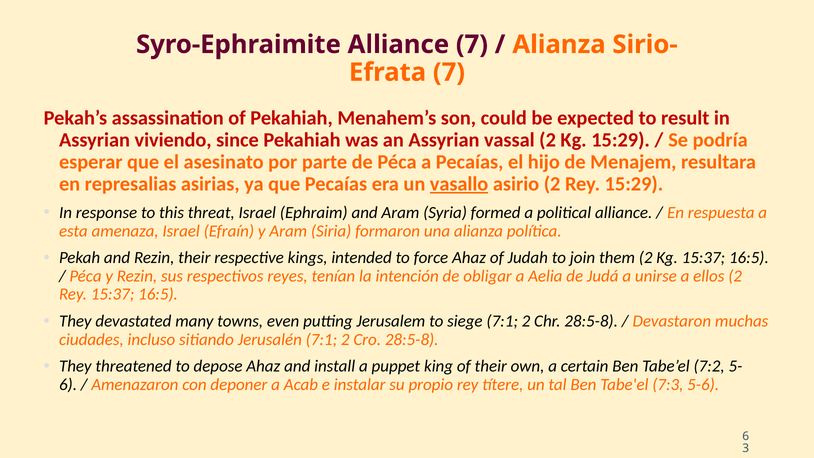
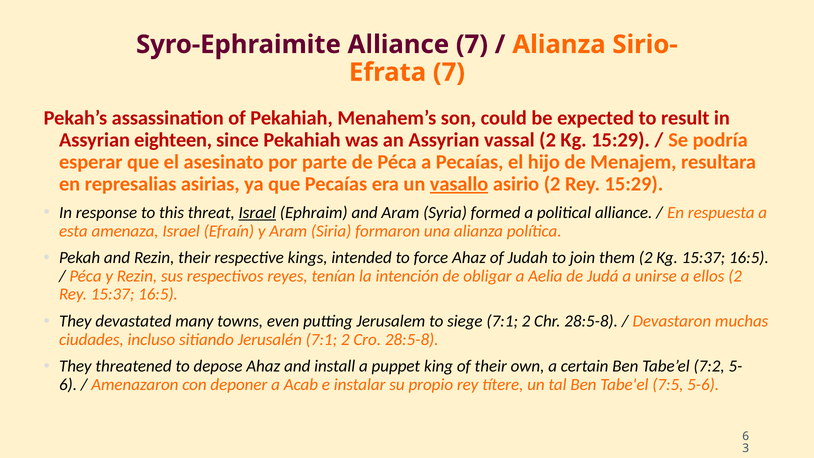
viviendo: viviendo -> eighteen
Israel at (257, 213) underline: none -> present
7:3: 7:3 -> 7:5
